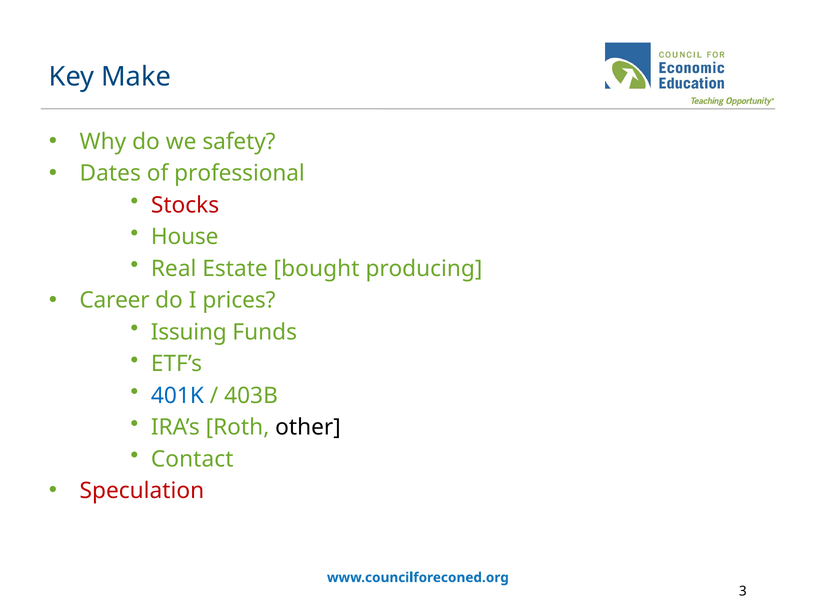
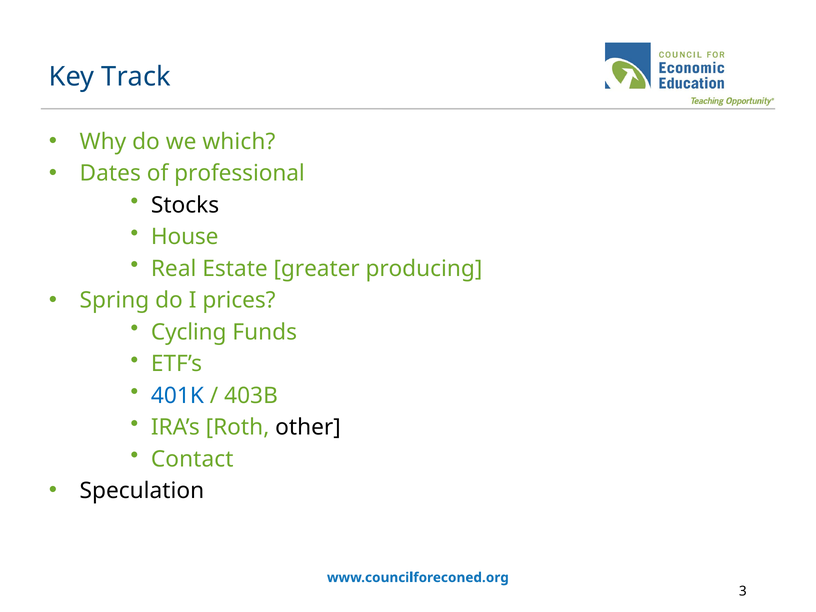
Make: Make -> Track
safety: safety -> which
Stocks colour: red -> black
bought: bought -> greater
Career: Career -> Spring
Issuing: Issuing -> Cycling
Speculation colour: red -> black
